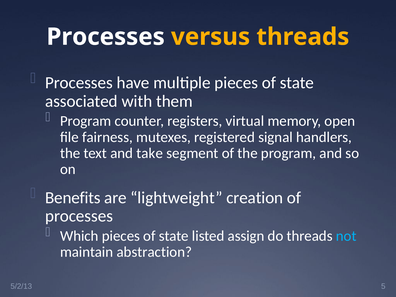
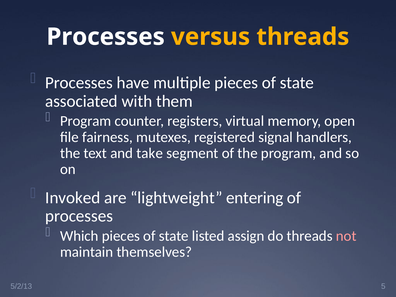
Benefits: Benefits -> Invoked
creation: creation -> entering
not colour: light blue -> pink
abstraction: abstraction -> themselves
